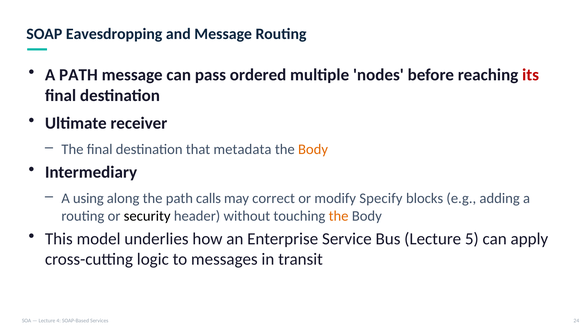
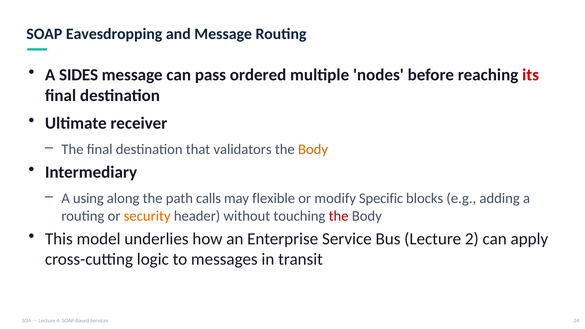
A PATH: PATH -> SIDES
metadata: metadata -> validators
correct: correct -> flexible
Specify: Specify -> Specific
security colour: black -> orange
the at (339, 216) colour: orange -> red
5: 5 -> 2
